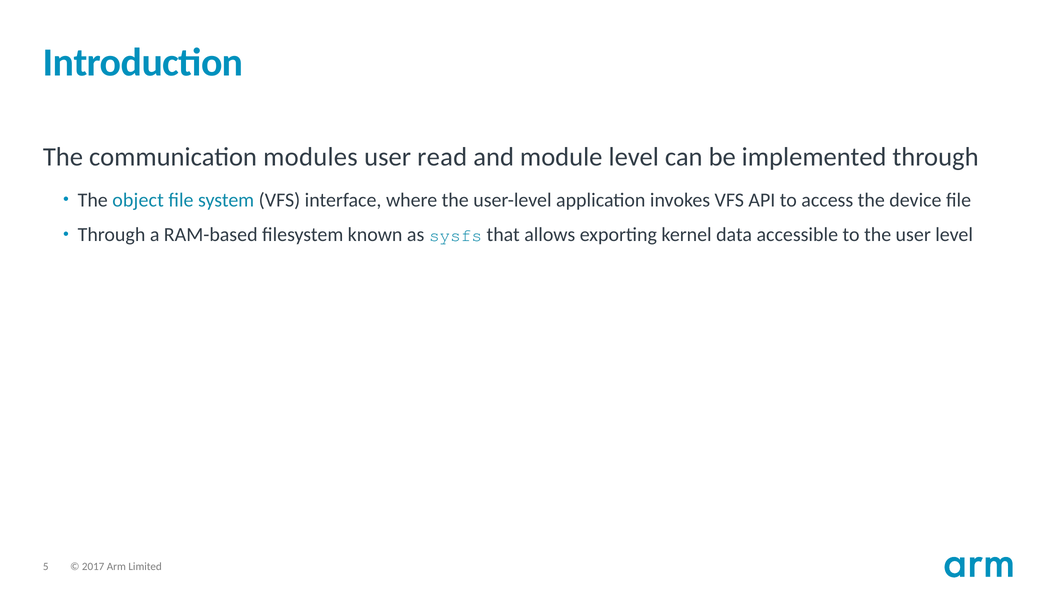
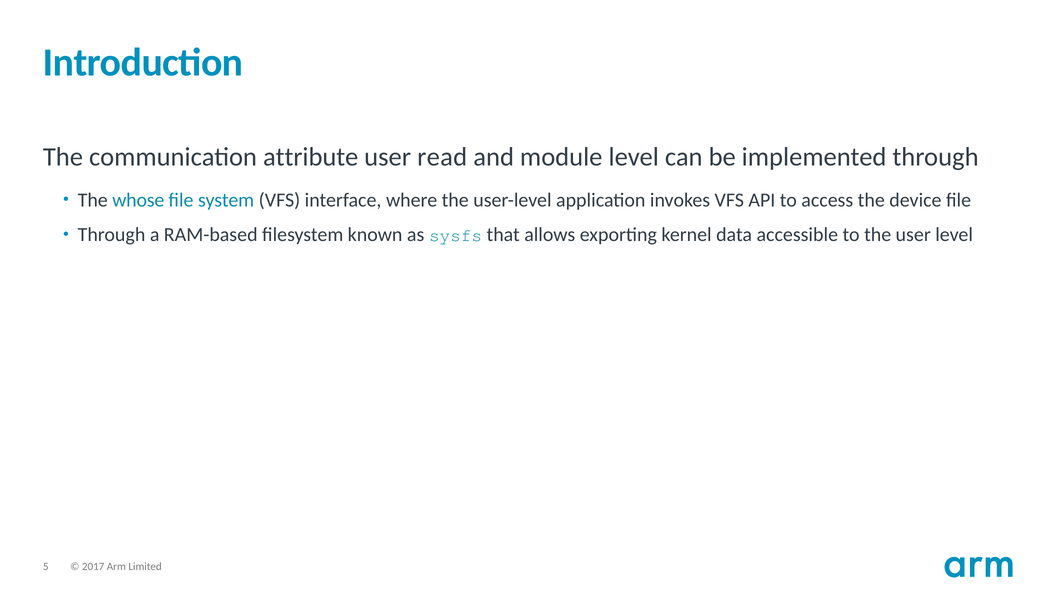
modules: modules -> attribute
object: object -> whose
